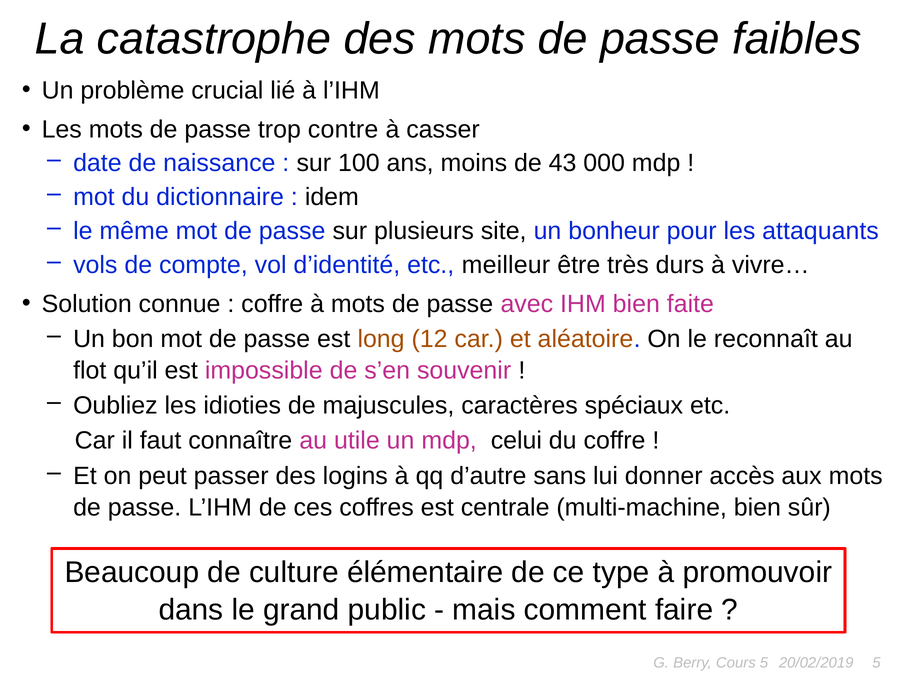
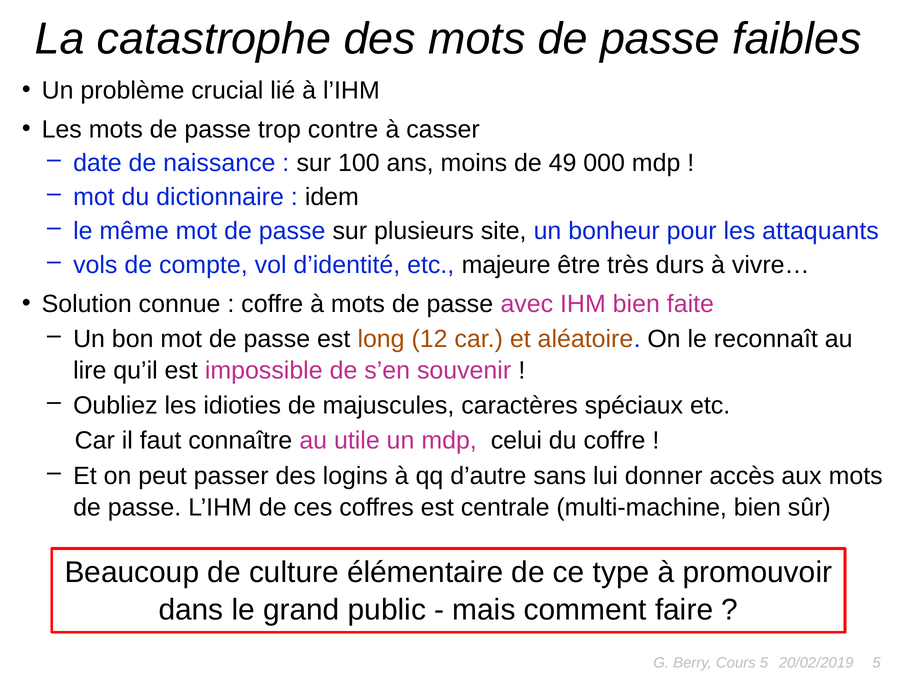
43: 43 -> 49
meilleur: meilleur -> majeure
flot: flot -> lire
